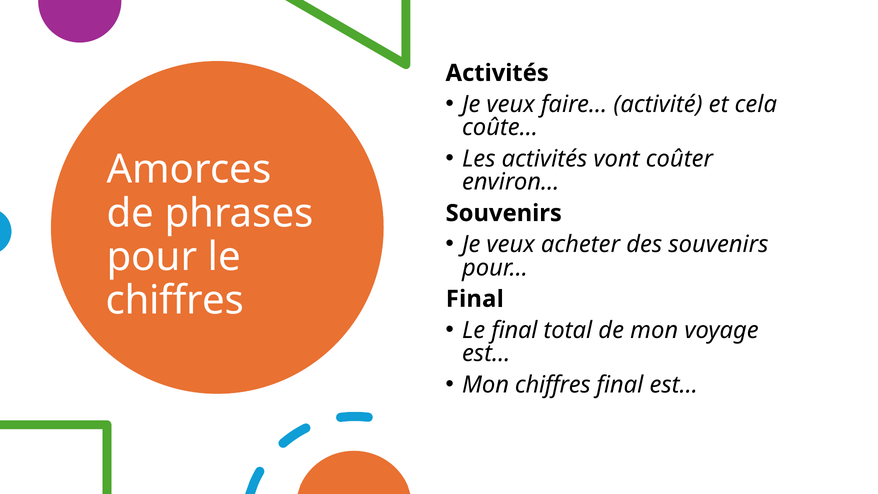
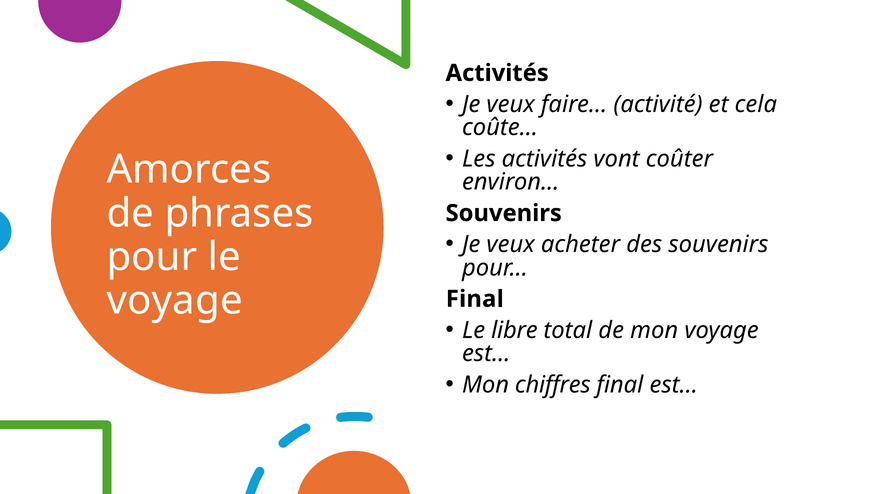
chiffres at (175, 300): chiffres -> voyage
Le final: final -> libre
